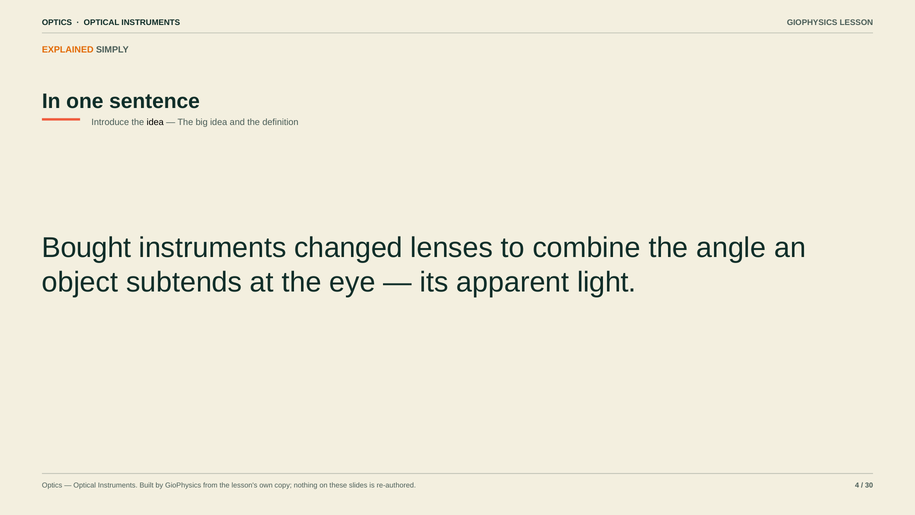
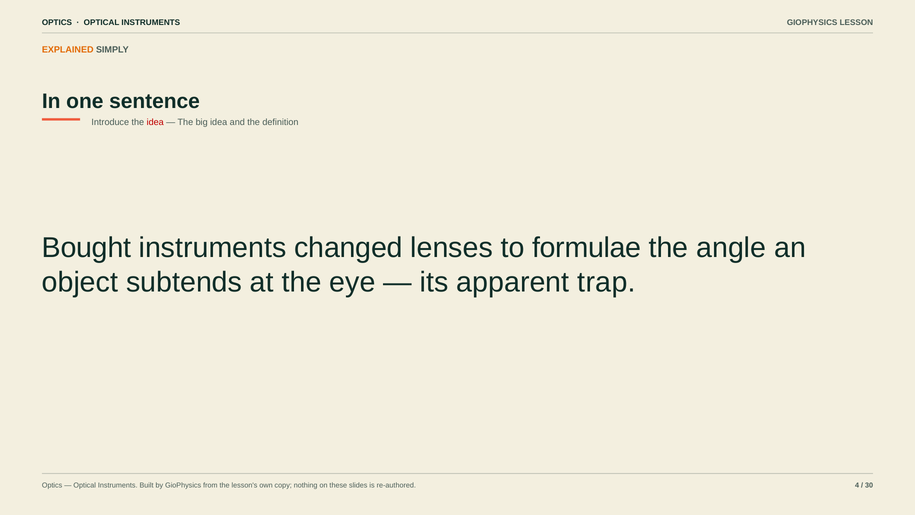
idea at (155, 122) colour: black -> red
combine: combine -> formulae
light: light -> trap
